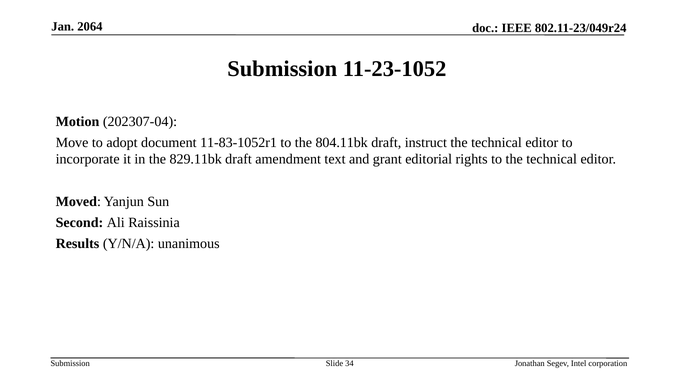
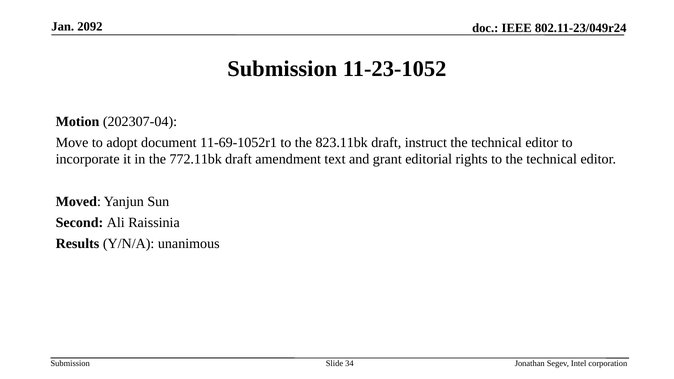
2064: 2064 -> 2092
11-83-1052r1: 11-83-1052r1 -> 11-69-1052r1
804.11bk: 804.11bk -> 823.11bk
829.11bk: 829.11bk -> 772.11bk
